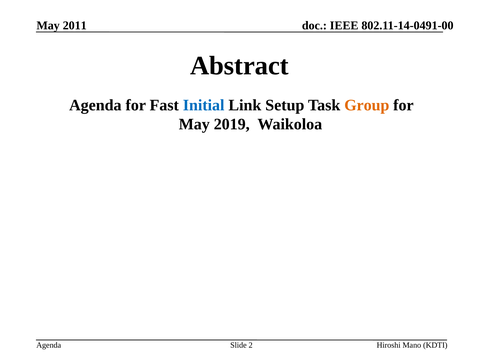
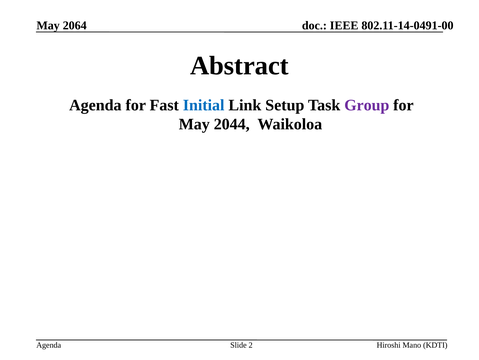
2011: 2011 -> 2064
Group colour: orange -> purple
2019: 2019 -> 2044
